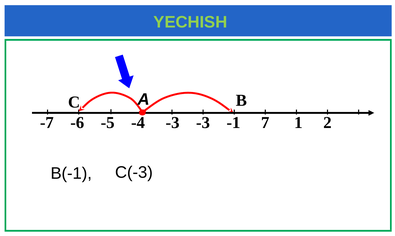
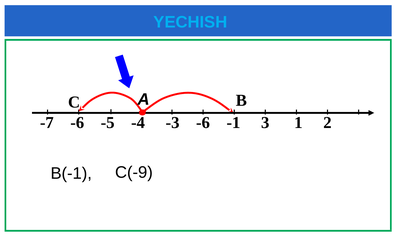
YECHISH colour: light green -> light blue
-3 -3: -3 -> -6
7: 7 -> 3
C(-3: C(-3 -> C(-9
